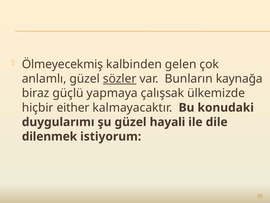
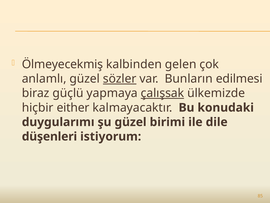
kaynağa: kaynağa -> edilmesi
çalışsak underline: none -> present
hayali: hayali -> birimi
dilenmek: dilenmek -> düşenleri
